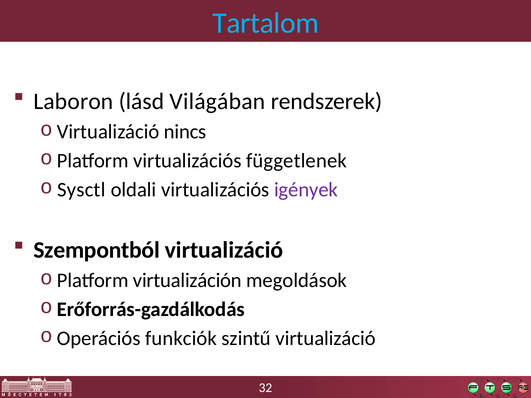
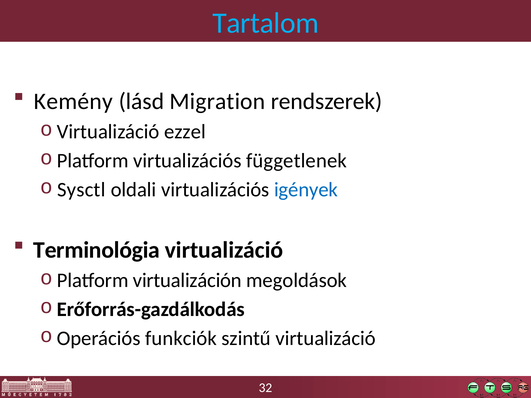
Laboron: Laboron -> Kemény
Világában: Világában -> Migration
nincs: nincs -> ezzel
igények colour: purple -> blue
Szempontból: Szempontból -> Terminológia
